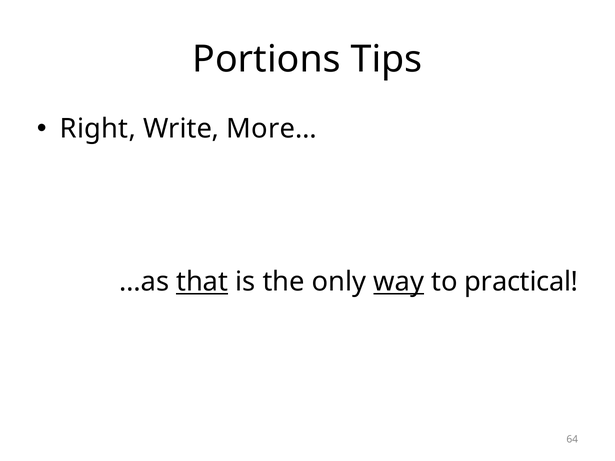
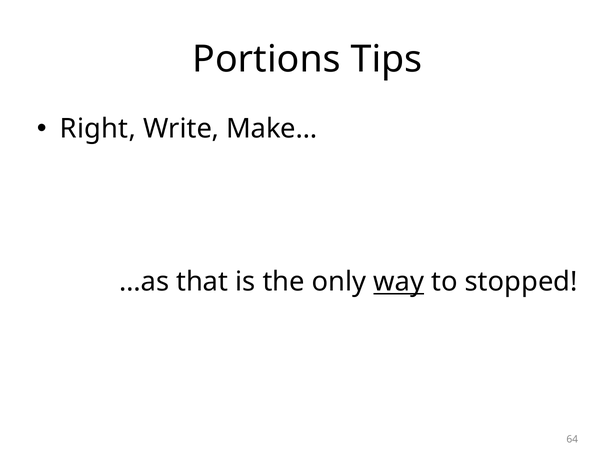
More…: More… -> Make…
that underline: present -> none
practical: practical -> stopped
